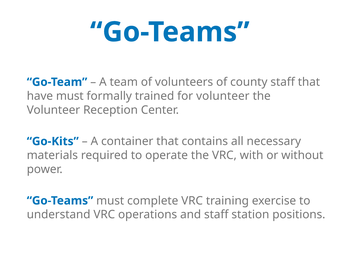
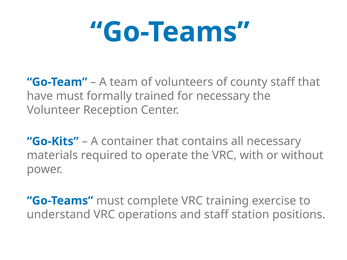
for volunteer: volunteer -> necessary
